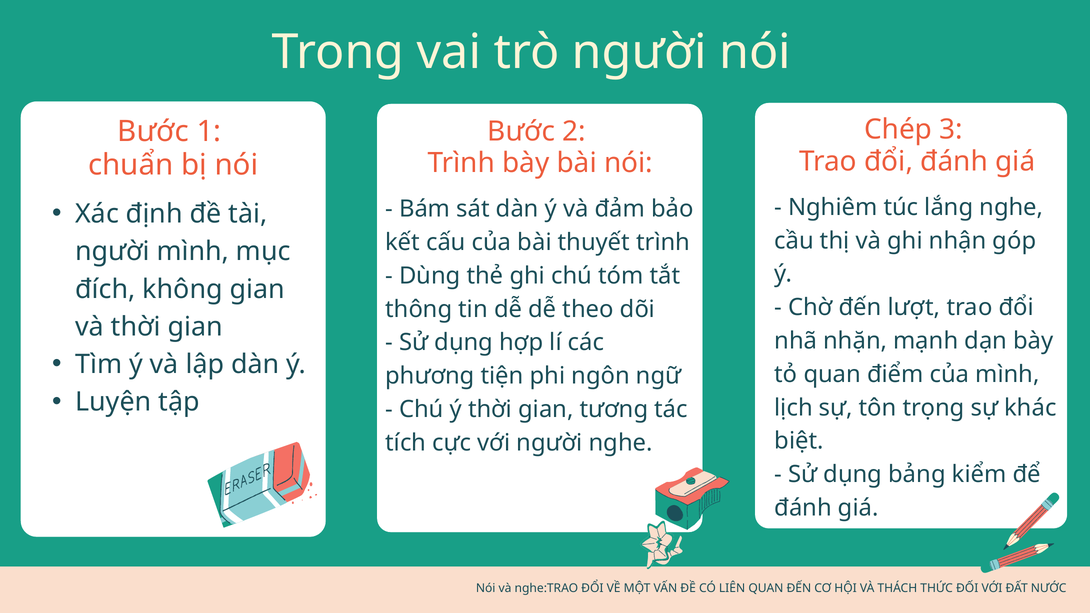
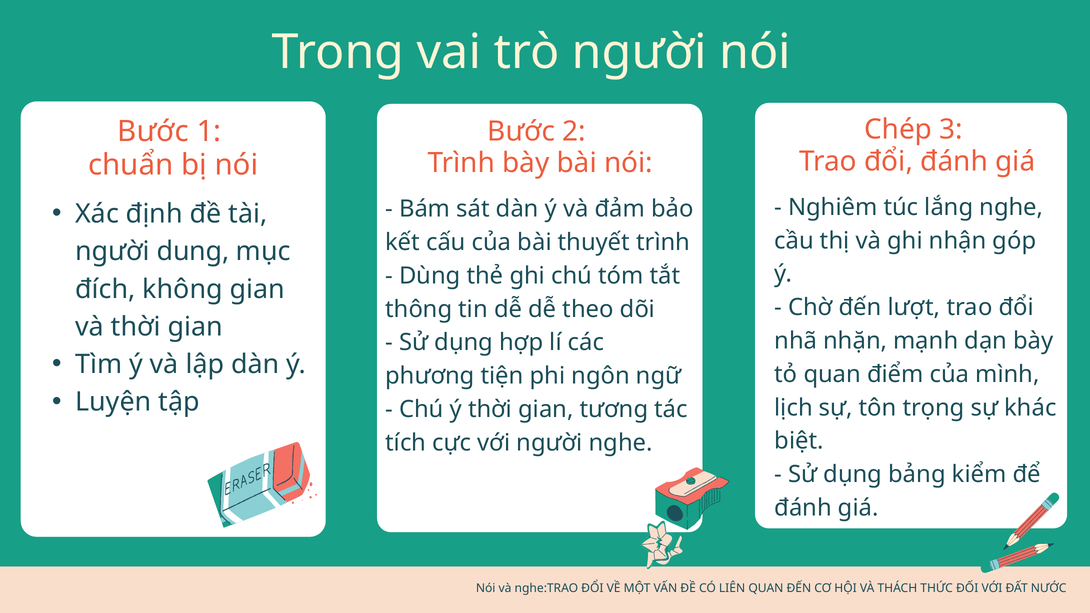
người mình: mình -> dụng
